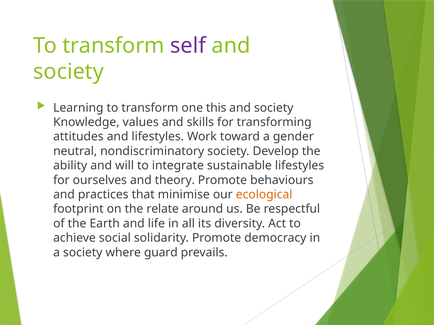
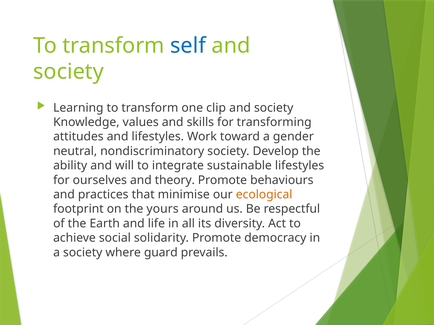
self colour: purple -> blue
this: this -> clip
relate: relate -> yours
